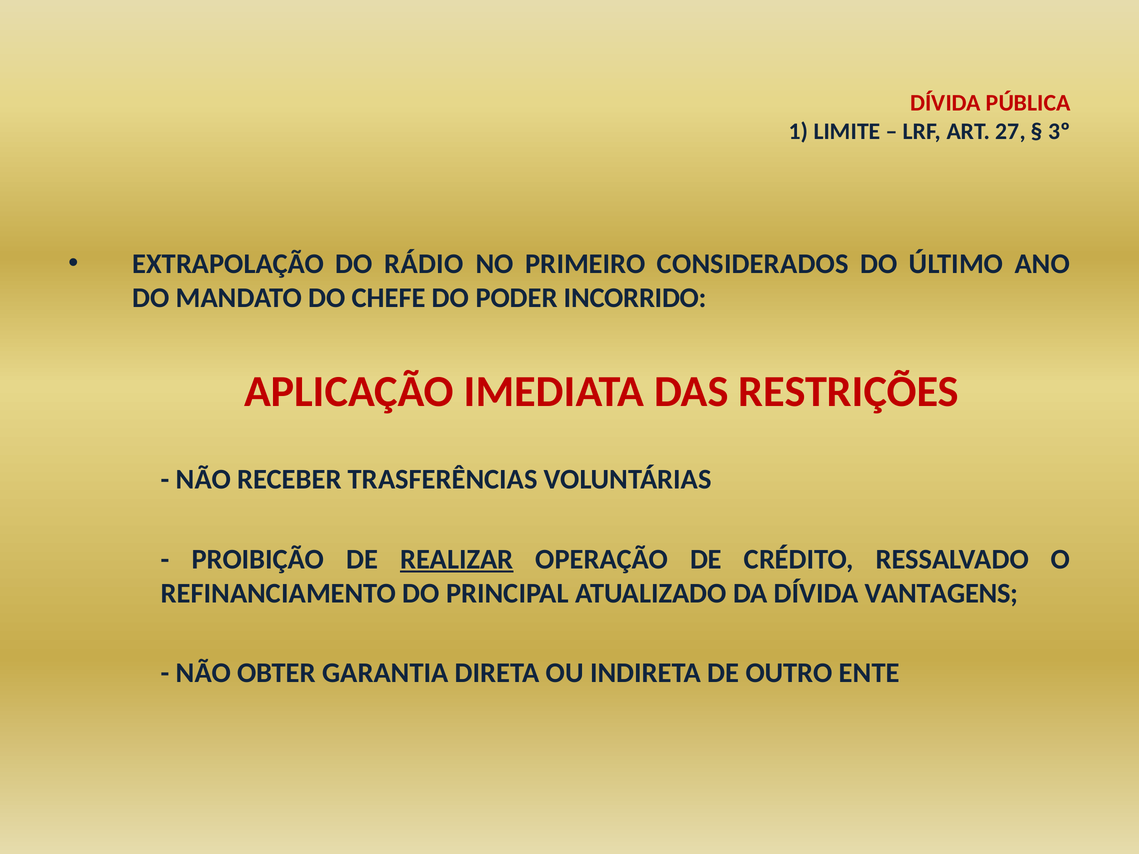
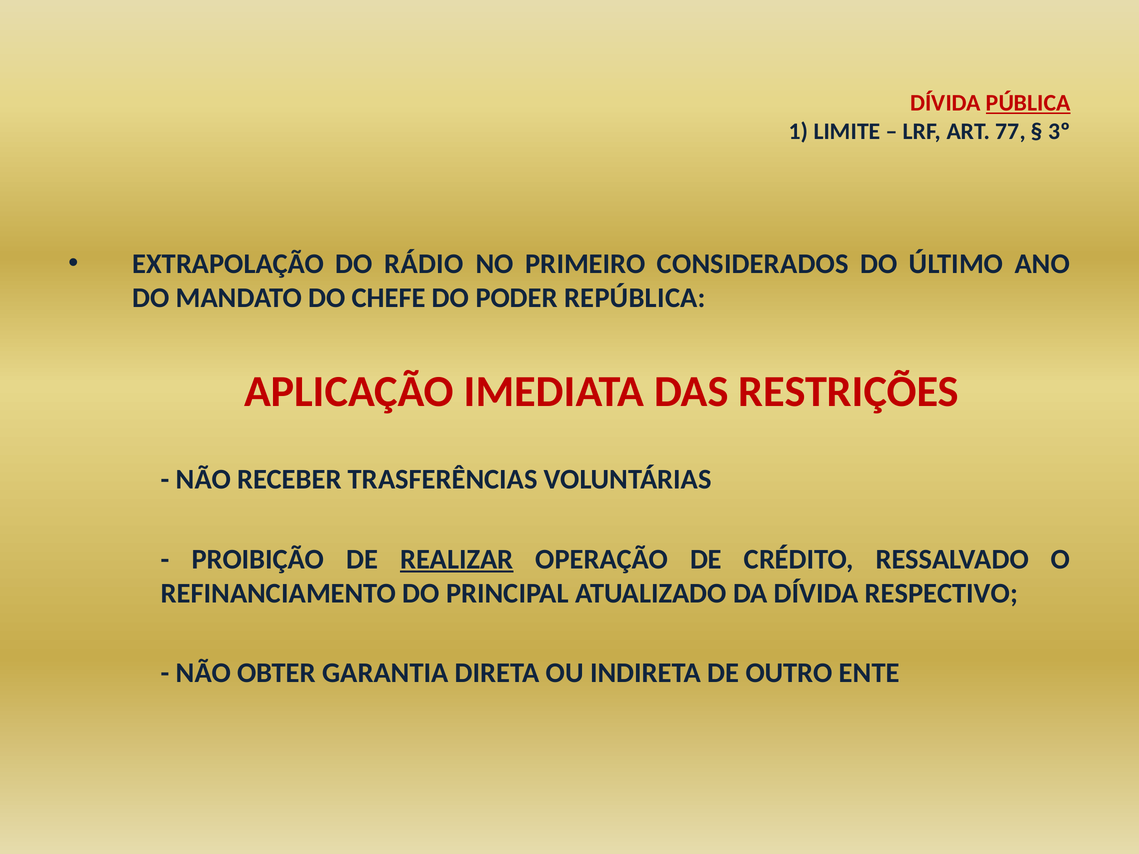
PÚBLICA underline: none -> present
27: 27 -> 77
INCORRIDO: INCORRIDO -> REPÚBLICA
VANTAGENS: VANTAGENS -> RESPECTIVO
